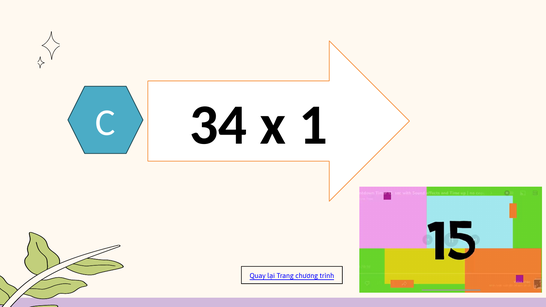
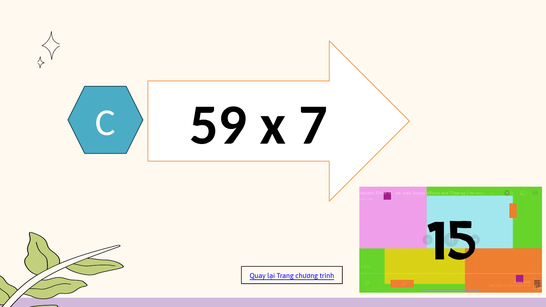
34: 34 -> 59
1: 1 -> 7
